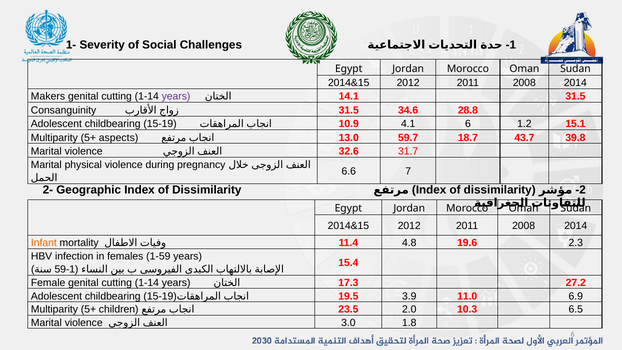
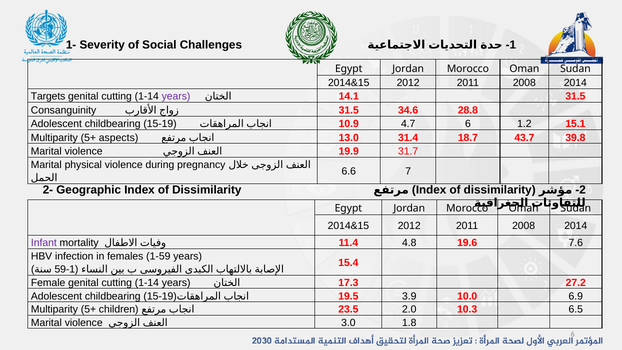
Makers: Makers -> Targets
4.1: 4.1 -> 4.7
59.7: 59.7 -> 31.4
32.6: 32.6 -> 19.9
Infant colour: orange -> purple
2.3: 2.3 -> 7.6
11.0: 11.0 -> 10.0
